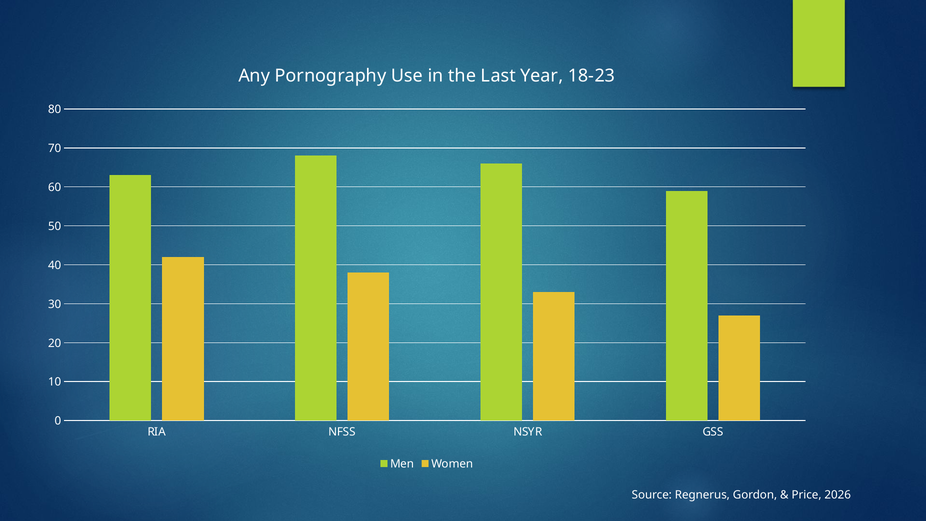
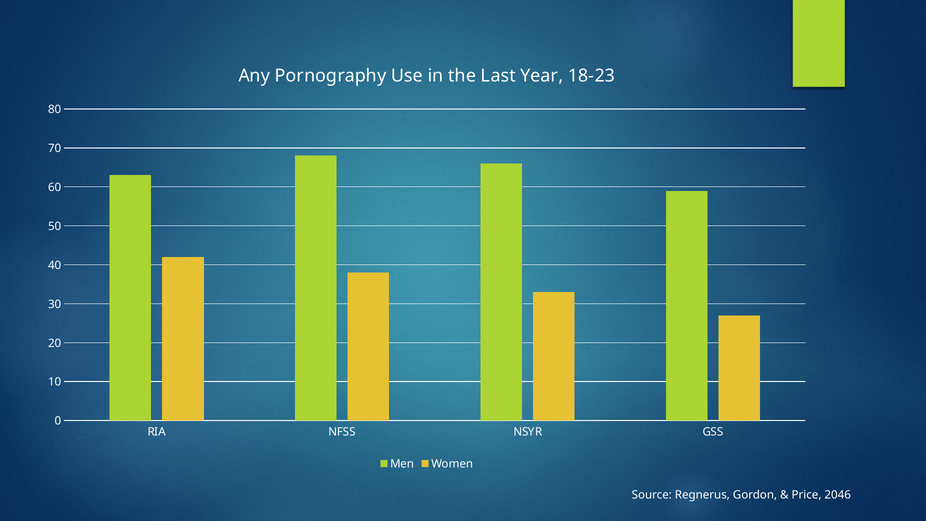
2026: 2026 -> 2046
